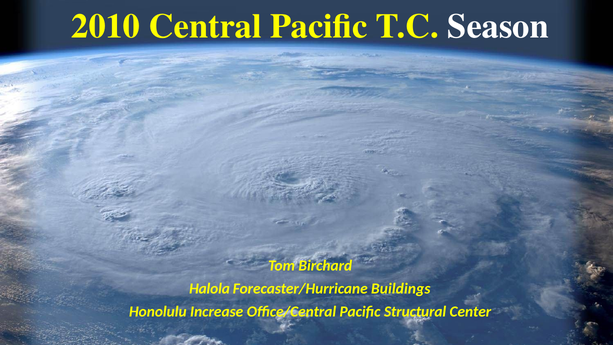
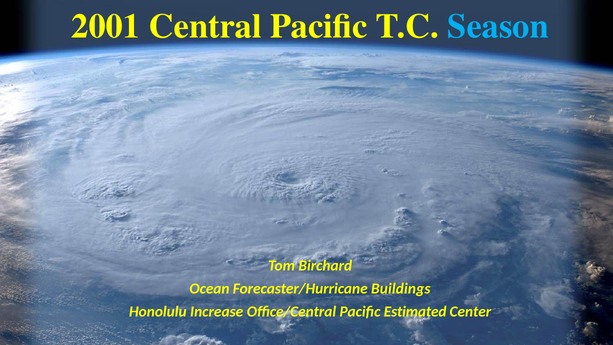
2010: 2010 -> 2001
Season colour: white -> light blue
Halola: Halola -> Ocean
Structural: Structural -> Estimated
